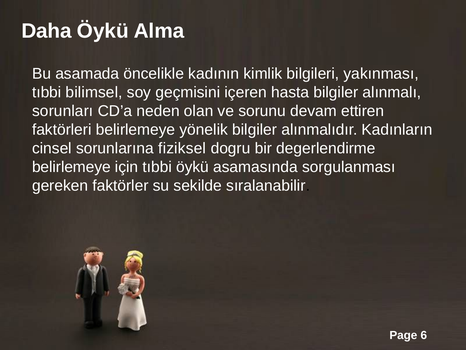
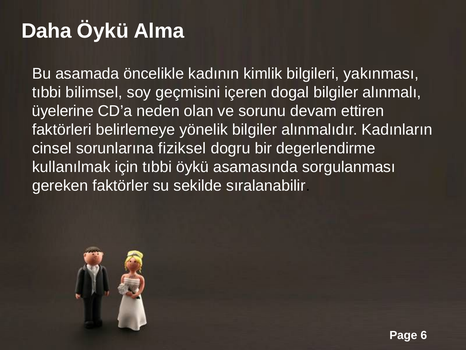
hasta: hasta -> dogal
sorunları: sorunları -> üyelerine
belirlemeye at (71, 167): belirlemeye -> kullanılmak
